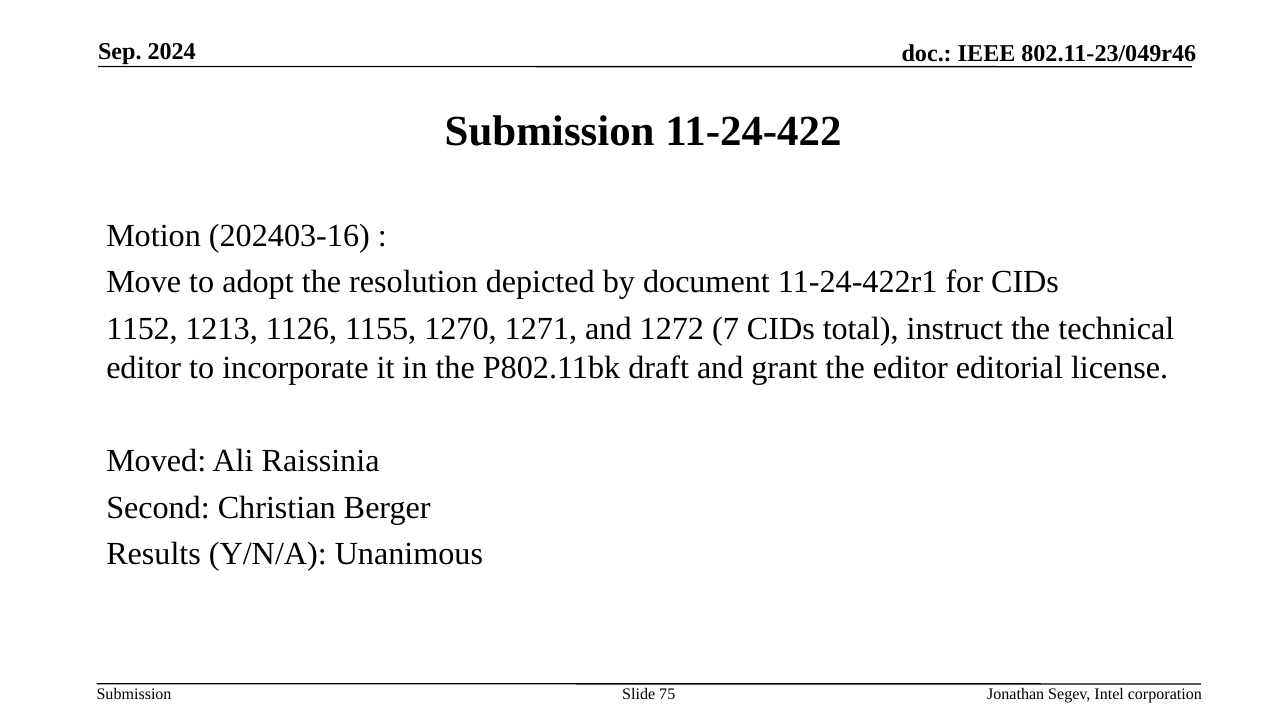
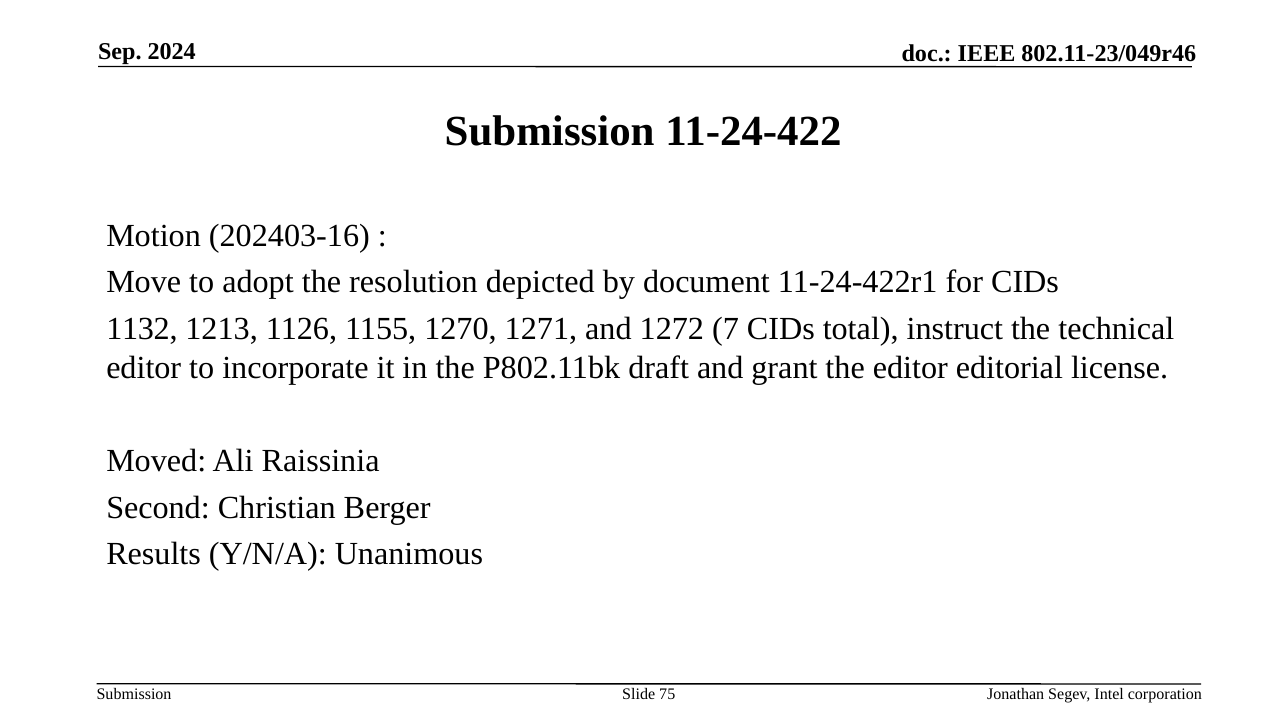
1152: 1152 -> 1132
